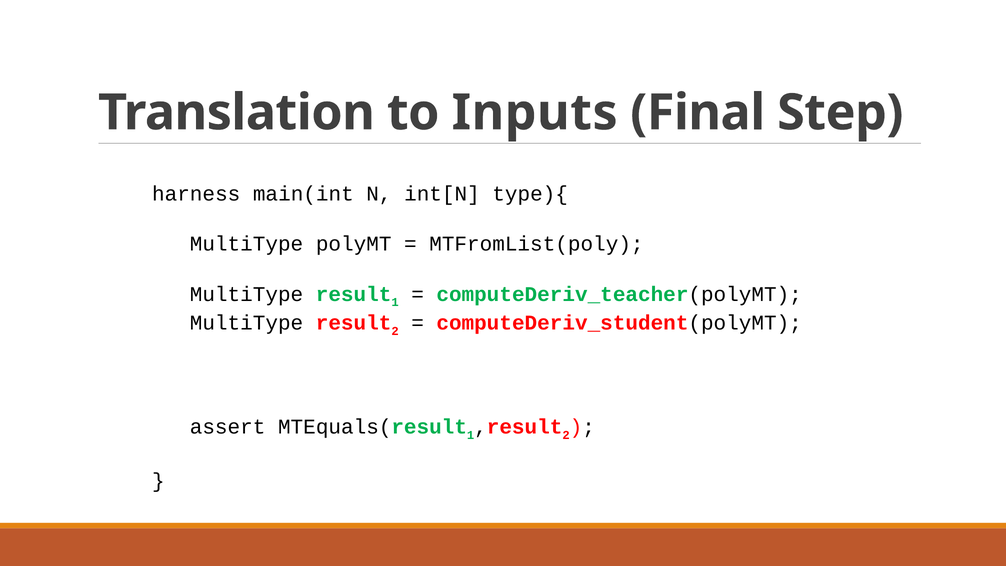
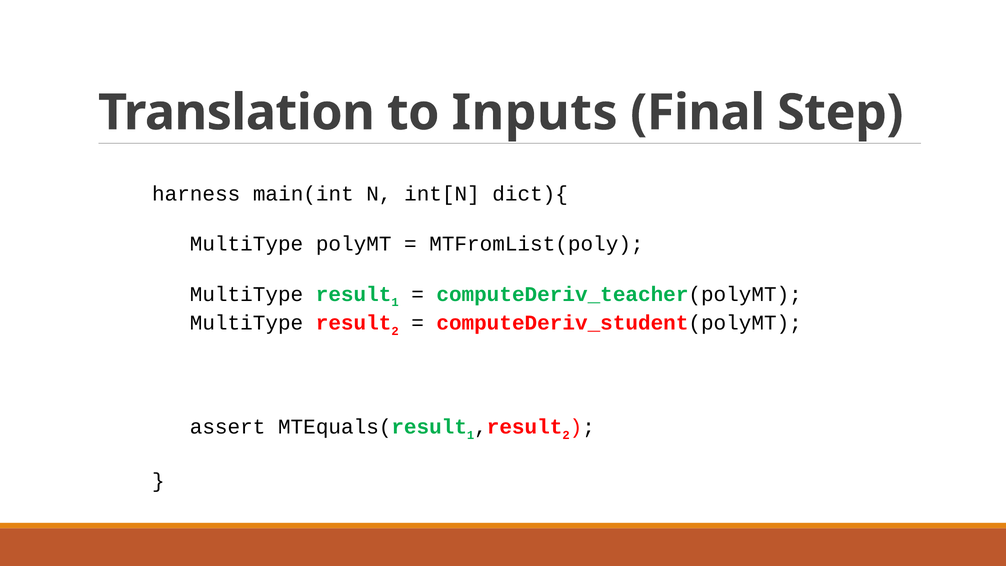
type){: type){ -> dict){
